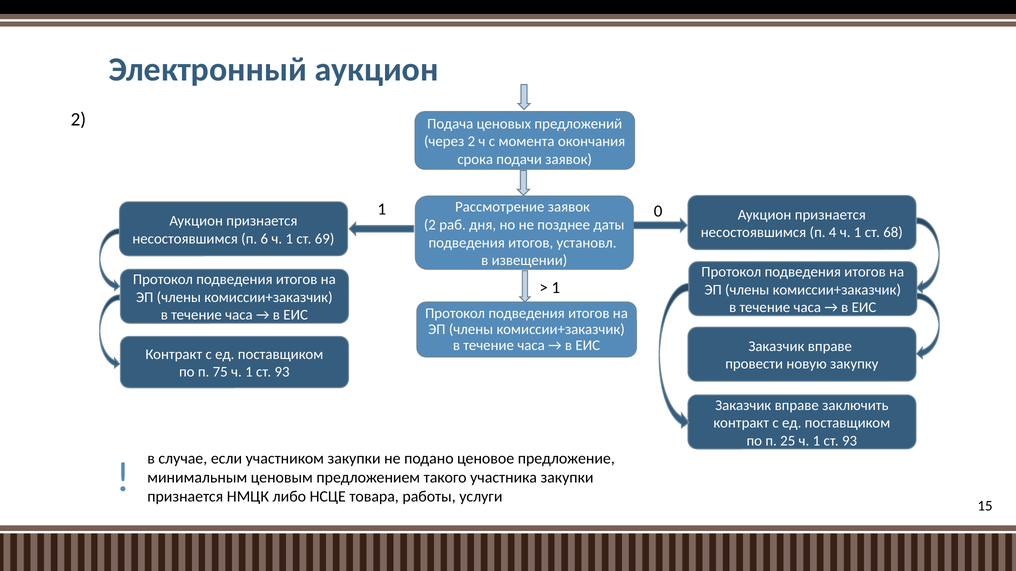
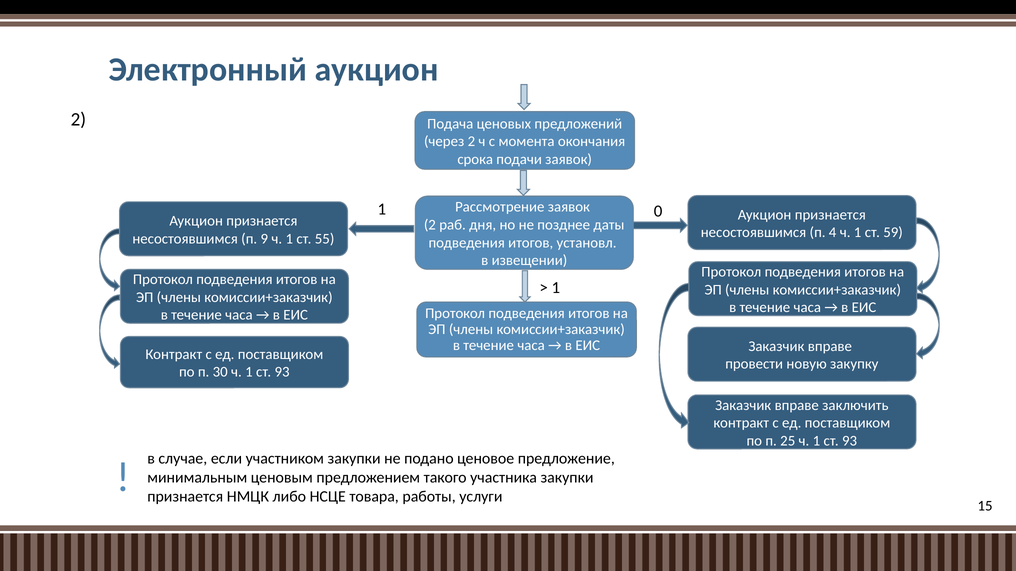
68: 68 -> 59
6: 6 -> 9
69: 69 -> 55
75: 75 -> 30
